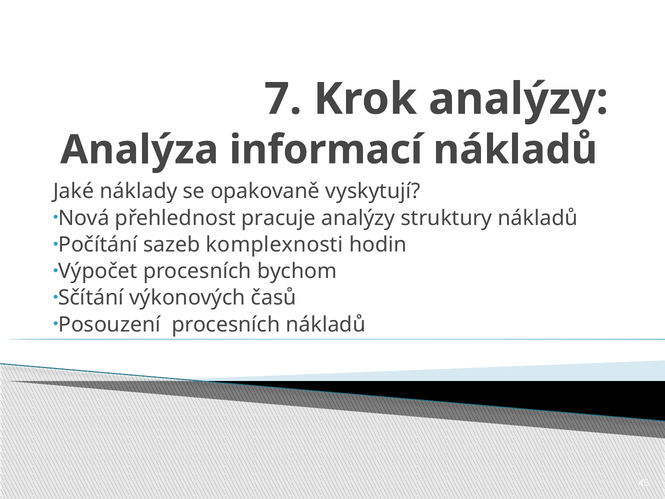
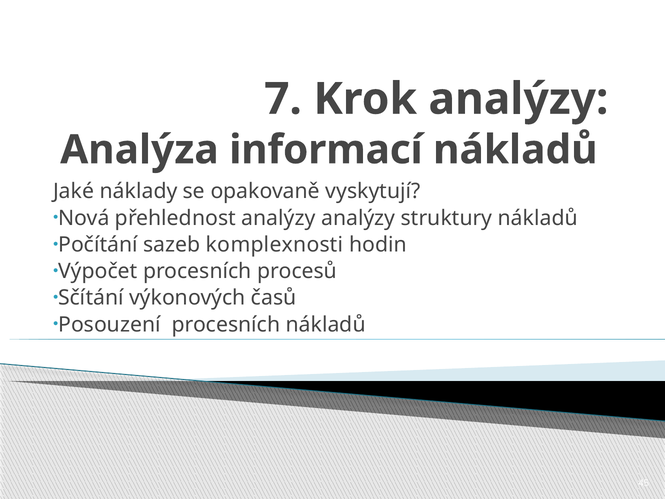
přehlednost pracuje: pracuje -> analýzy
bychom: bychom -> procesů
